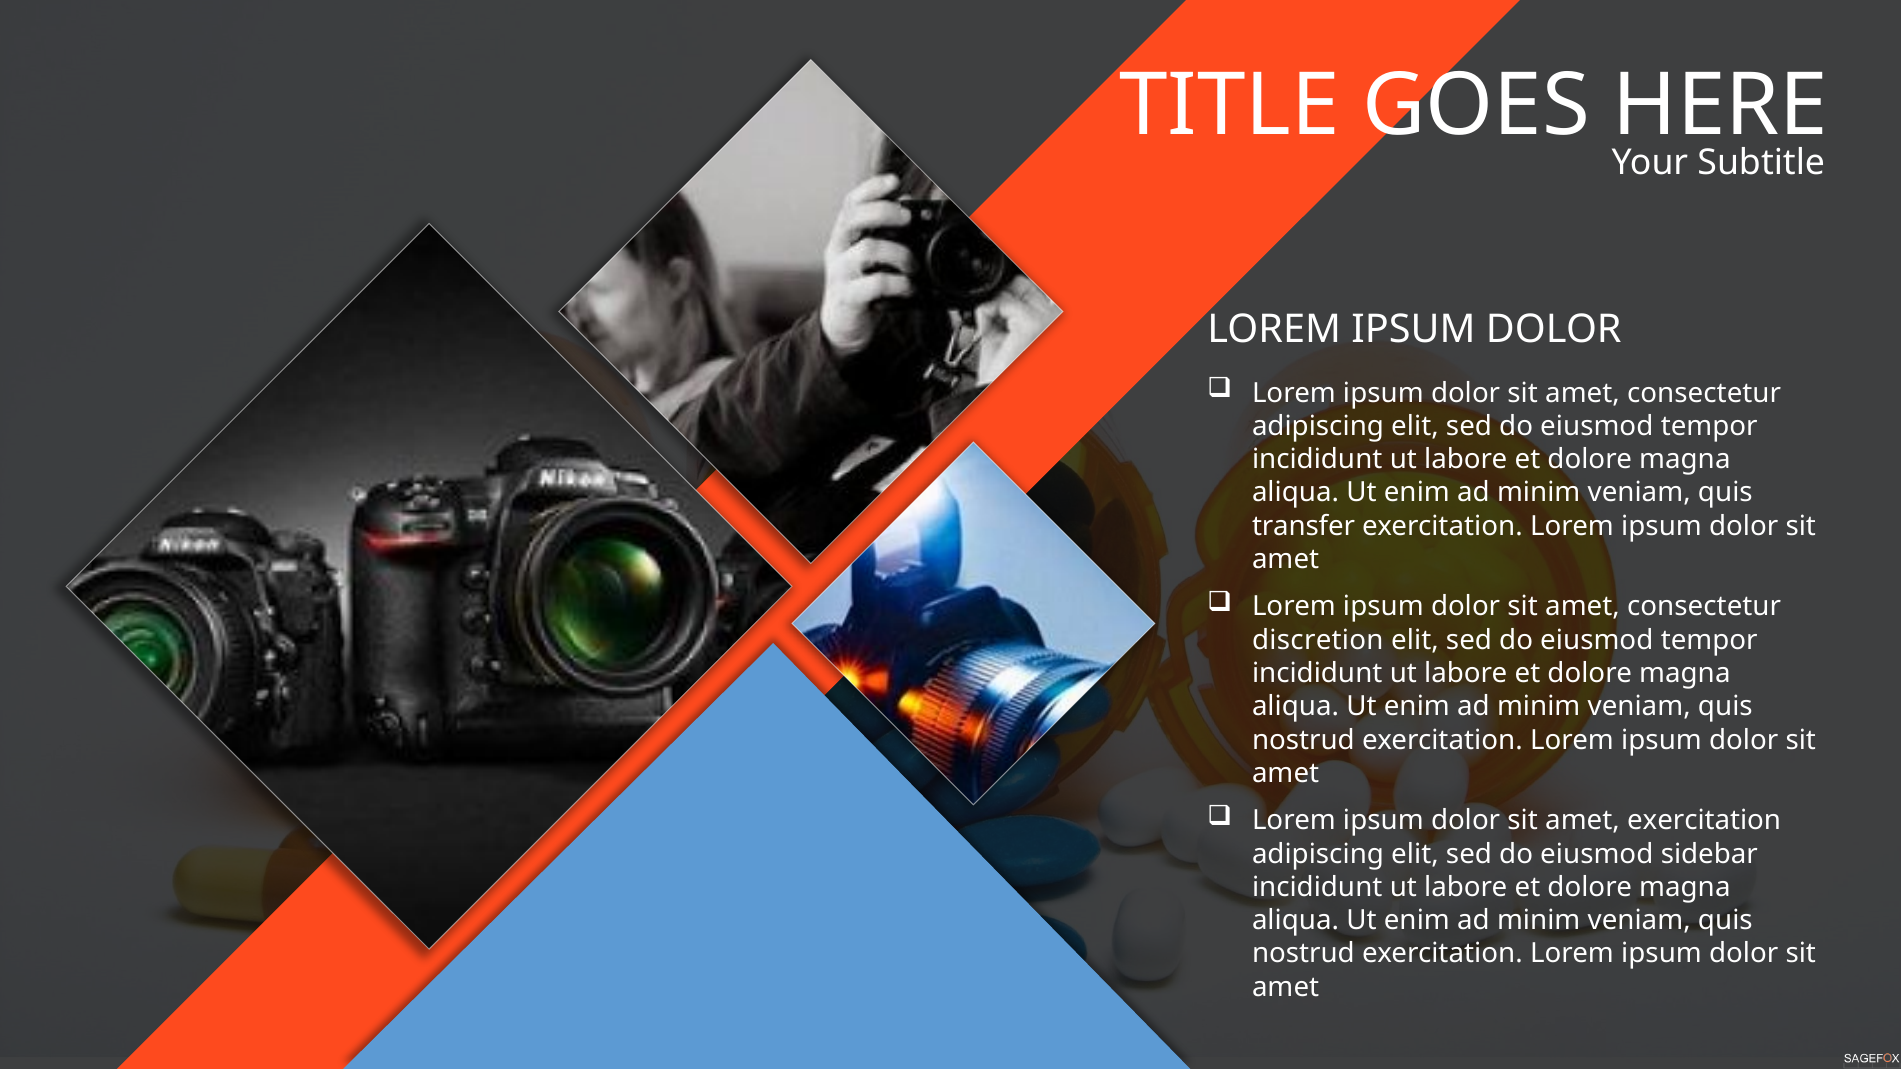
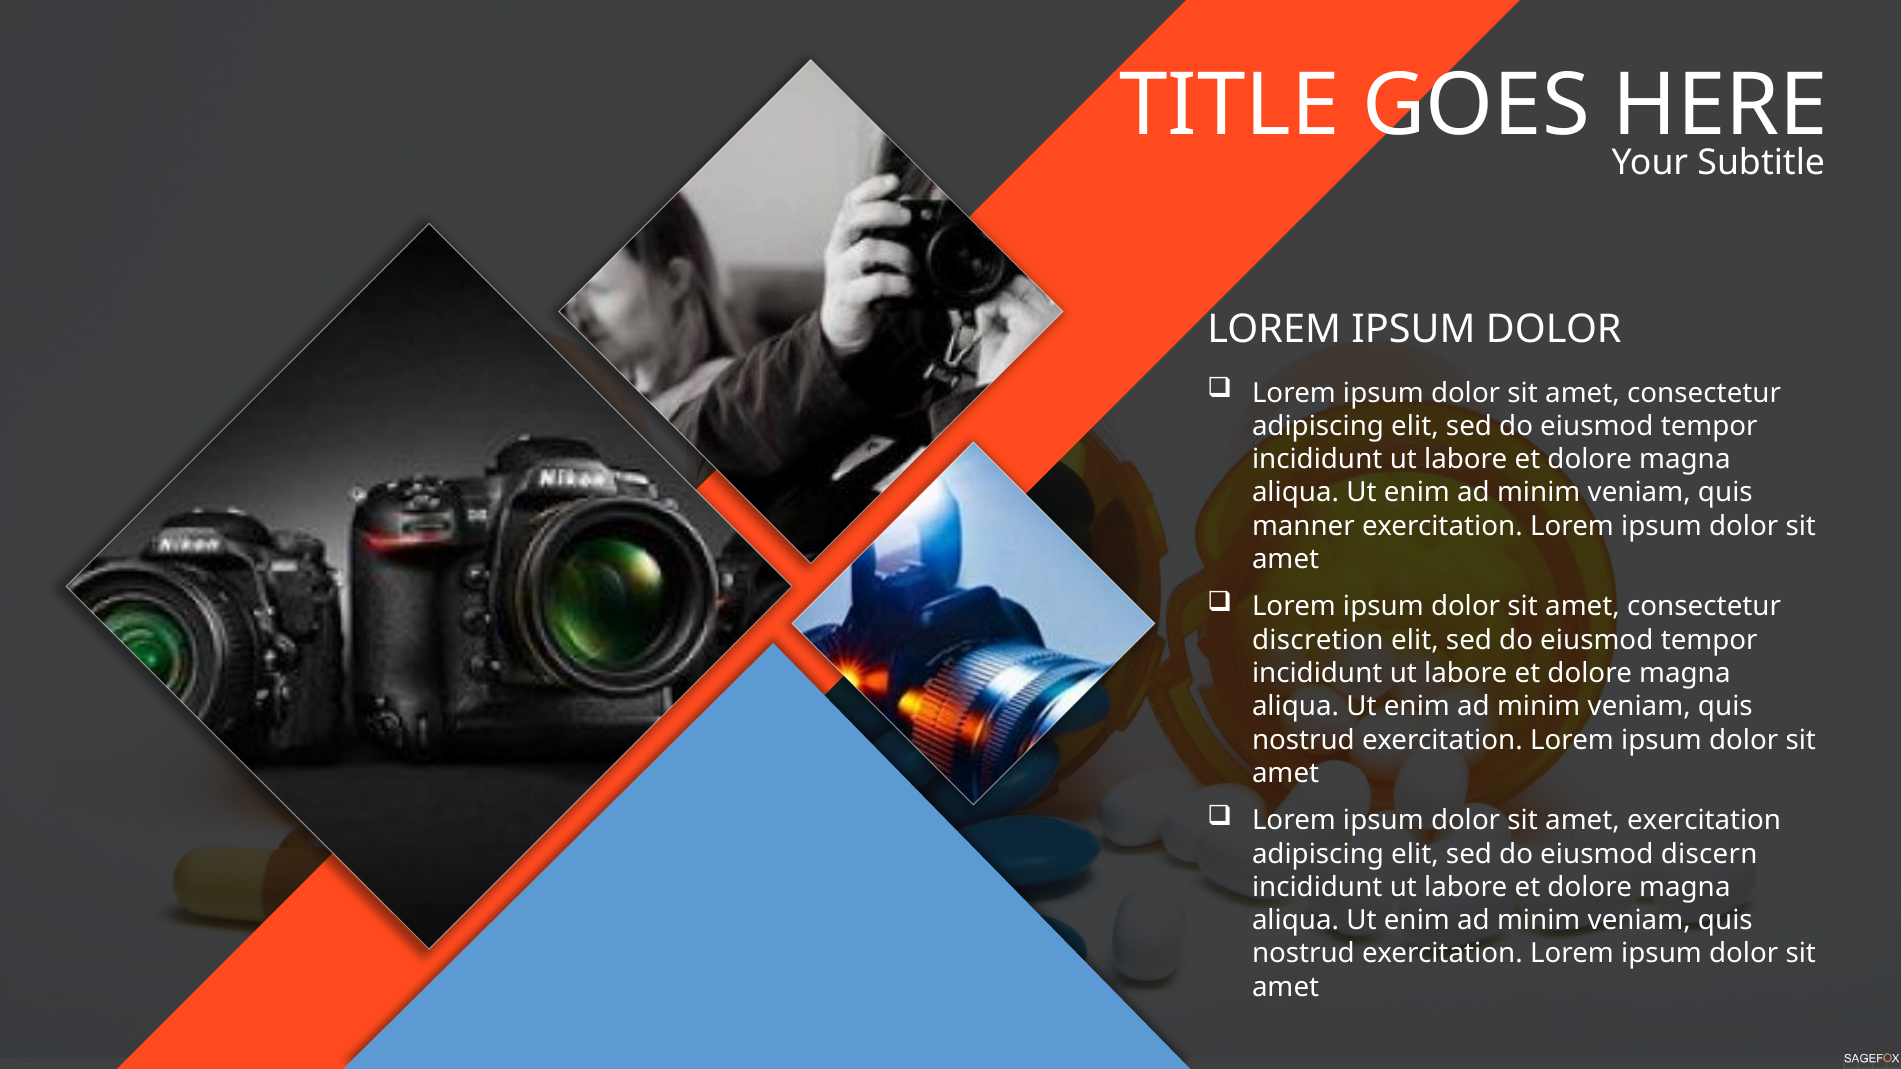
transfer: transfer -> manner
sidebar: sidebar -> discern
